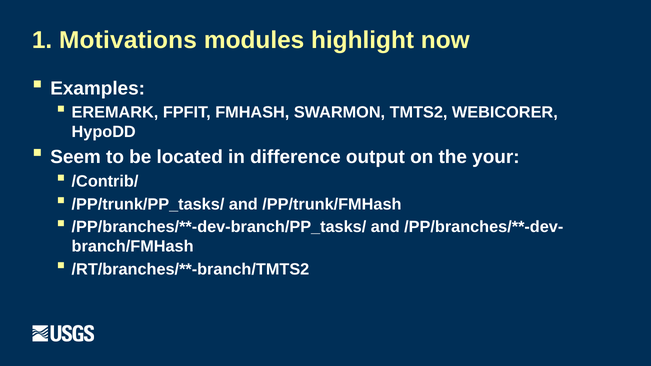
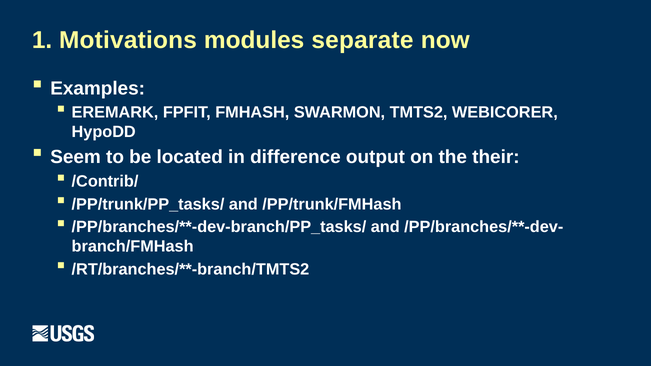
highlight: highlight -> separate
your: your -> their
